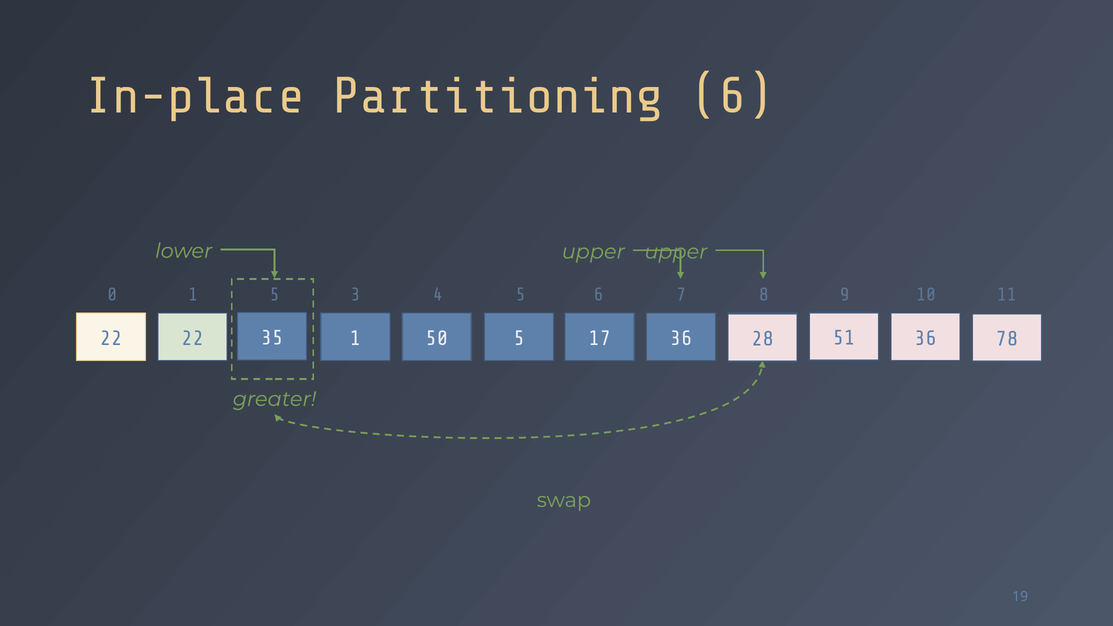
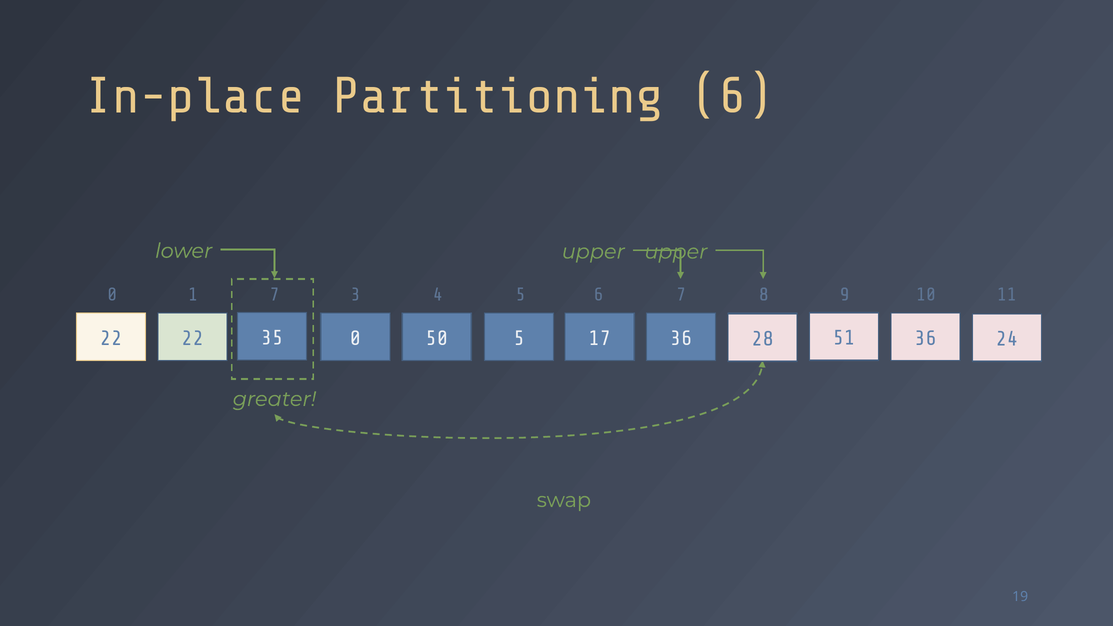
0 1 5: 5 -> 7
1 at (355, 338): 1 -> 0
78: 78 -> 24
